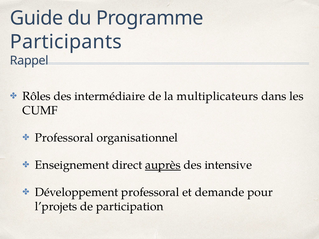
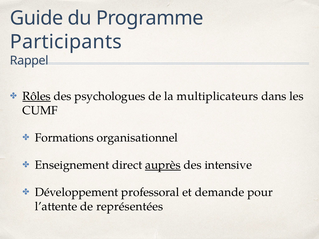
Rôles underline: none -> present
intermédiaire: intermédiaire -> psychologues
Professoral at (64, 138): Professoral -> Formations
l’projets: l’projets -> l’attente
participation: participation -> représentées
